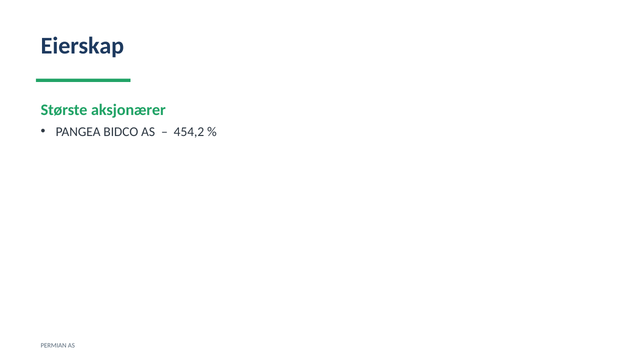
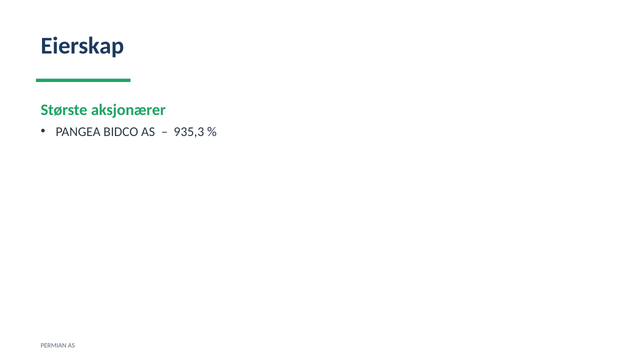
454,2: 454,2 -> 935,3
